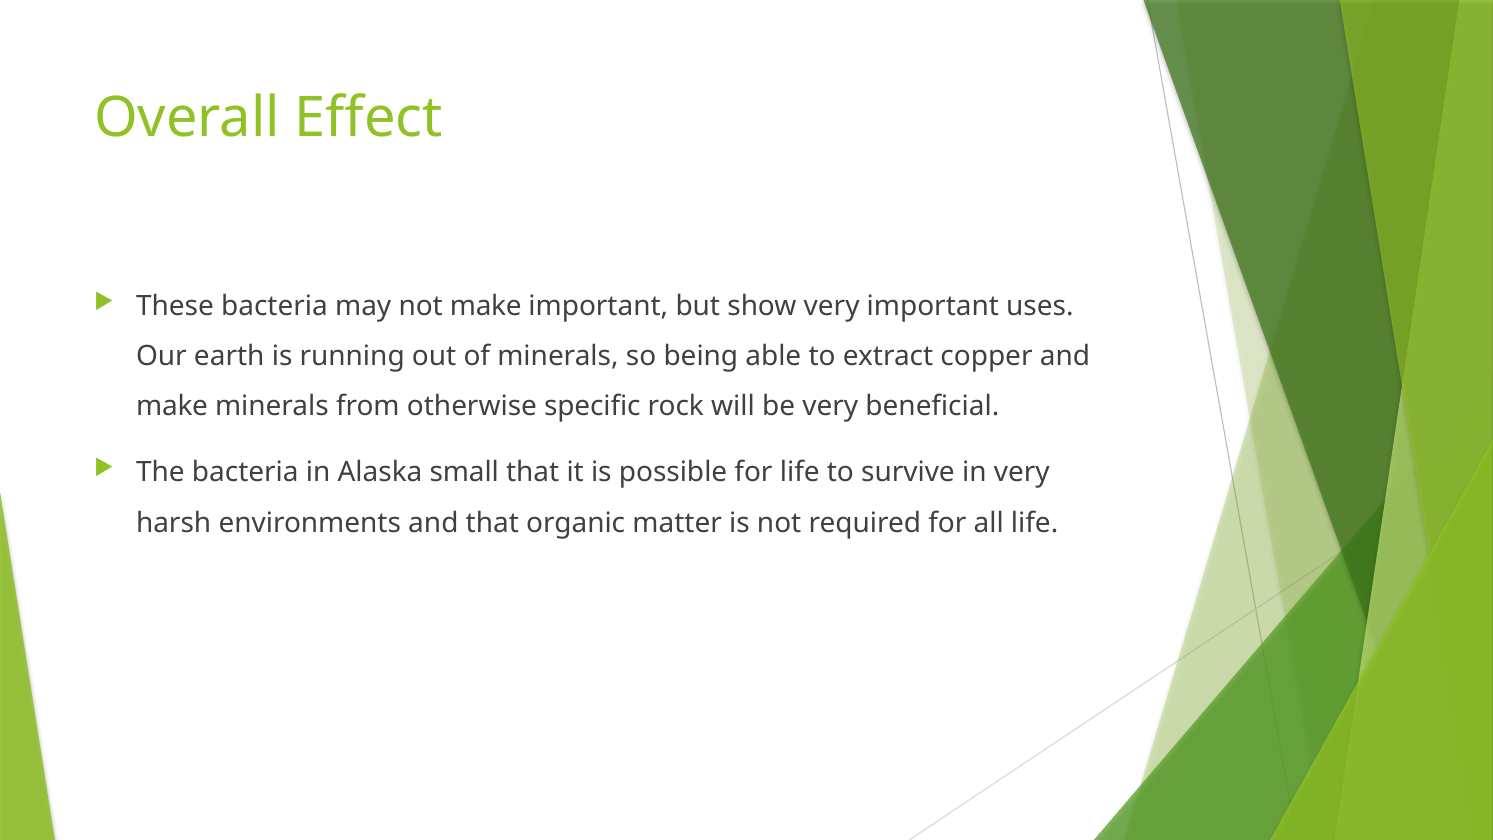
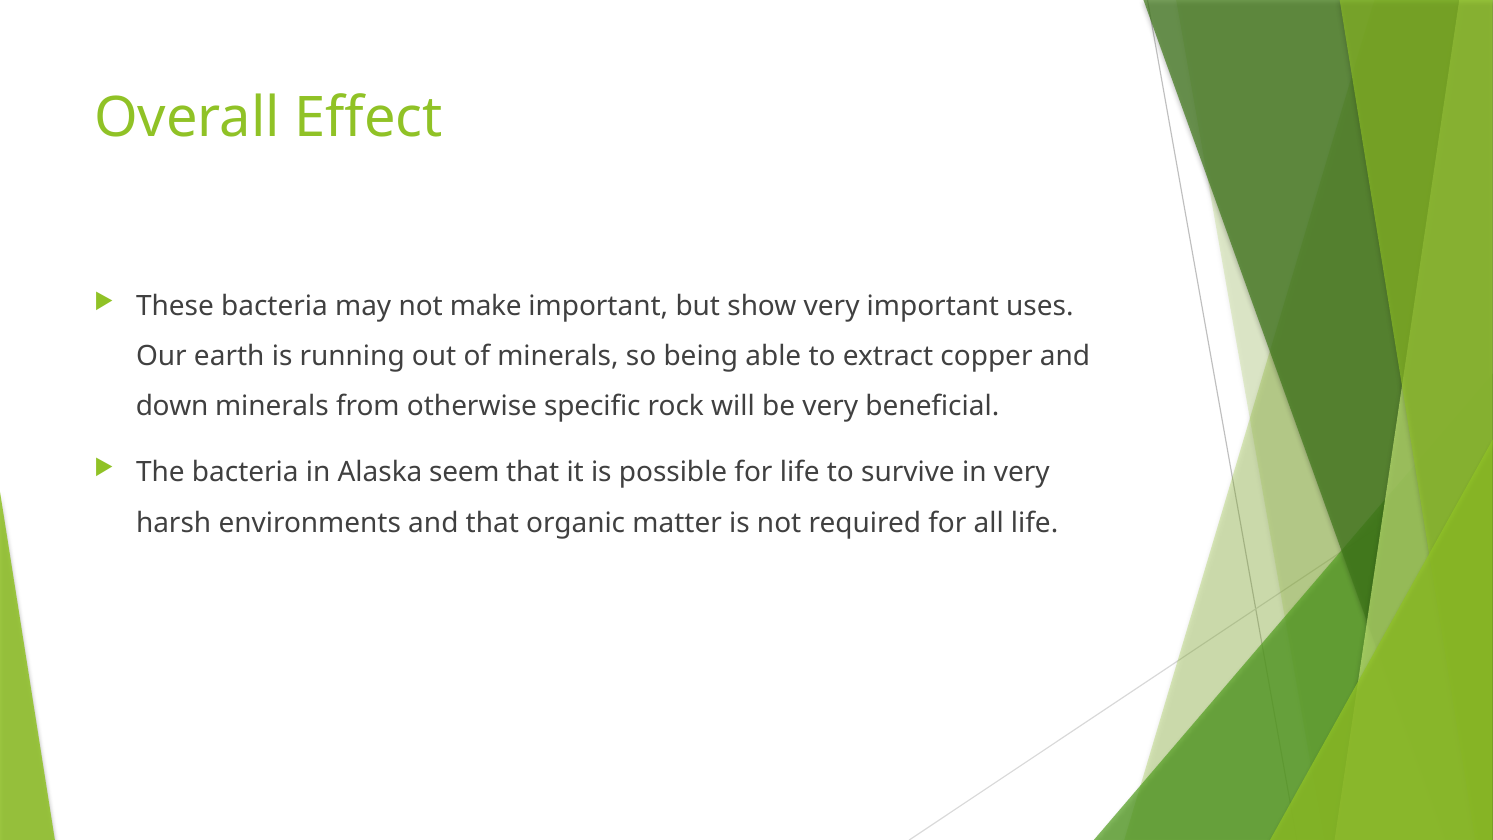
make at (172, 407): make -> down
small: small -> seem
